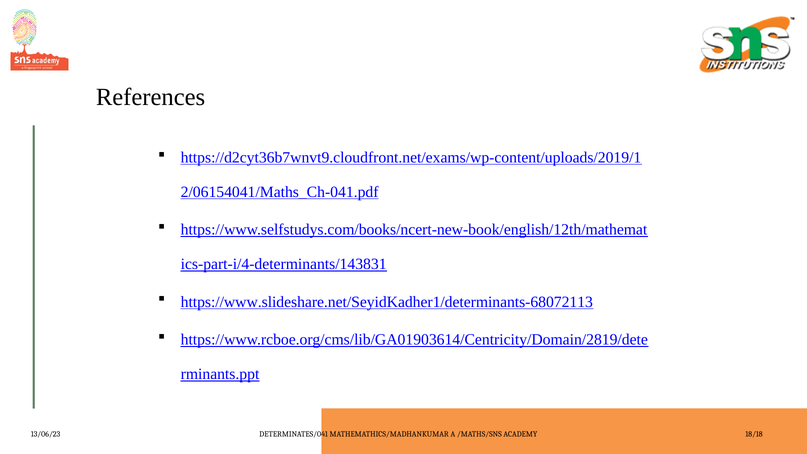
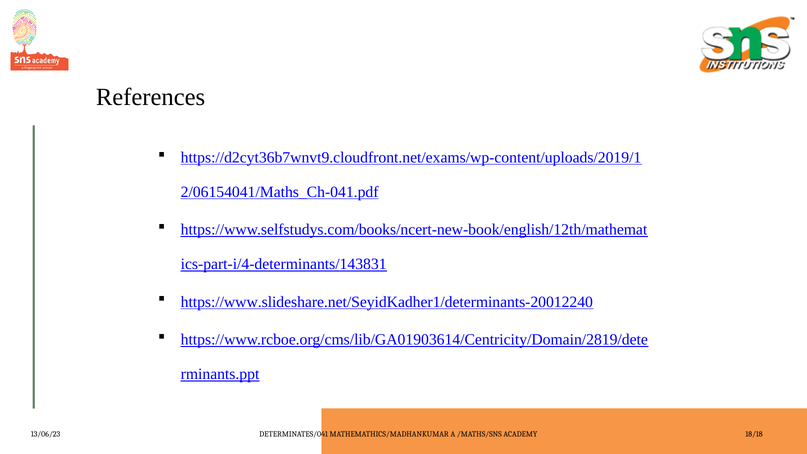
https://www.slideshare.net/SeyidKadher1/determinants-68072113: https://www.slideshare.net/SeyidKadher1/determinants-68072113 -> https://www.slideshare.net/SeyidKadher1/determinants-20012240
